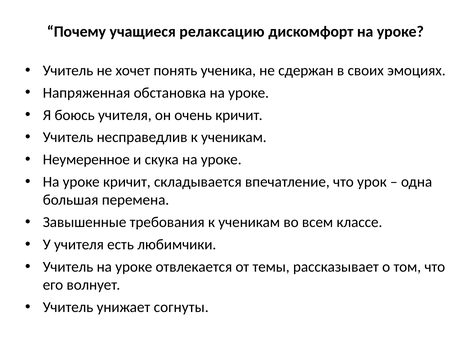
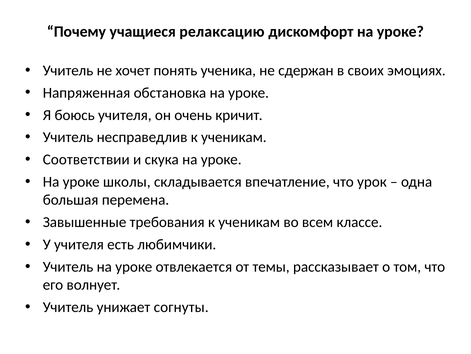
Неумеренное: Неумеренное -> Соответствии
уроке кричит: кричит -> школы
